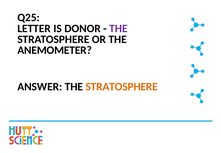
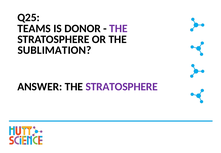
LETTER: LETTER -> TEAMS
ANEMOMETER: ANEMOMETER -> SUBLIMATION
STRATOSPHERE at (122, 87) colour: orange -> purple
